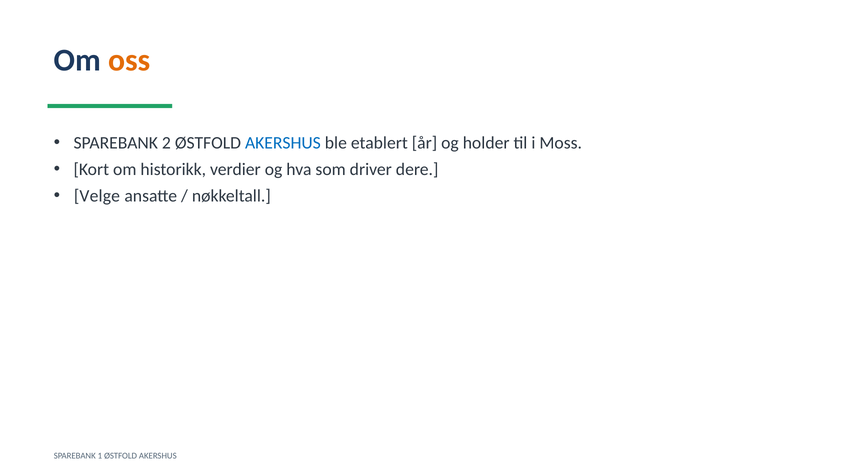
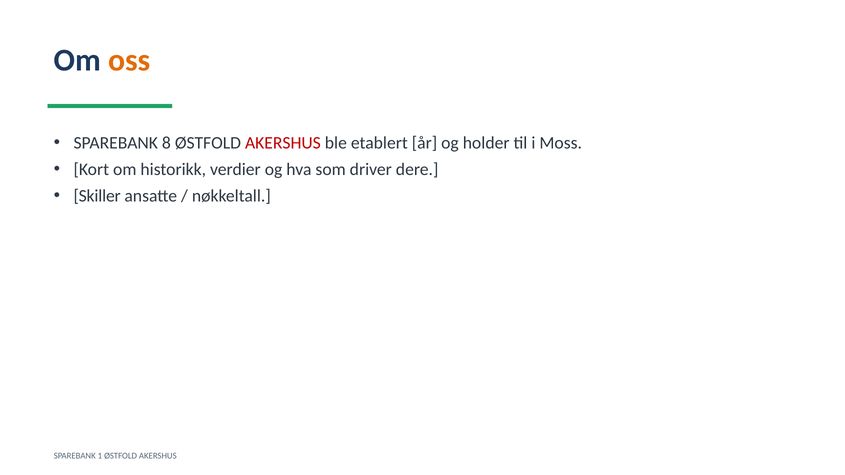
2: 2 -> 8
AKERSHUS at (283, 143) colour: blue -> red
Velge: Velge -> Skiller
